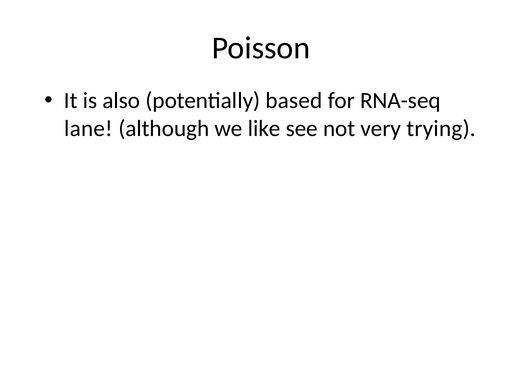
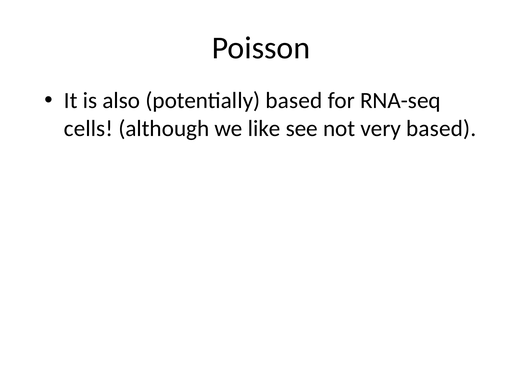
lane: lane -> cells
very trying: trying -> based
